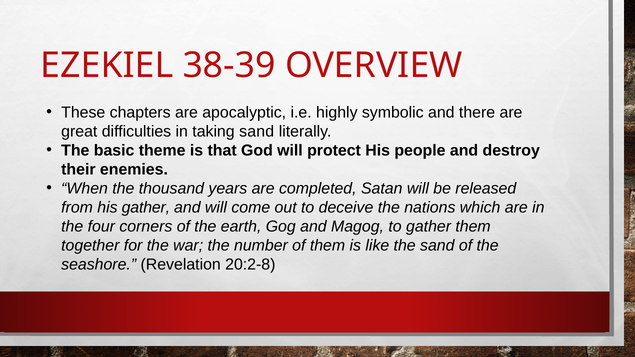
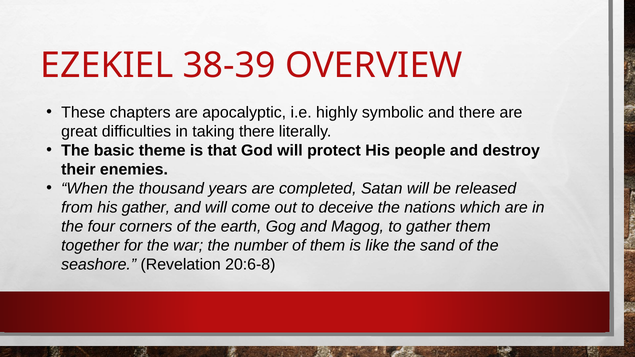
taking sand: sand -> there
20:2-8: 20:2-8 -> 20:6-8
